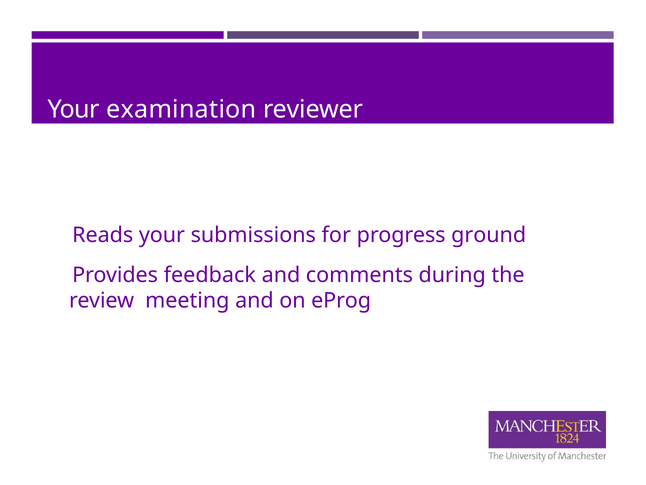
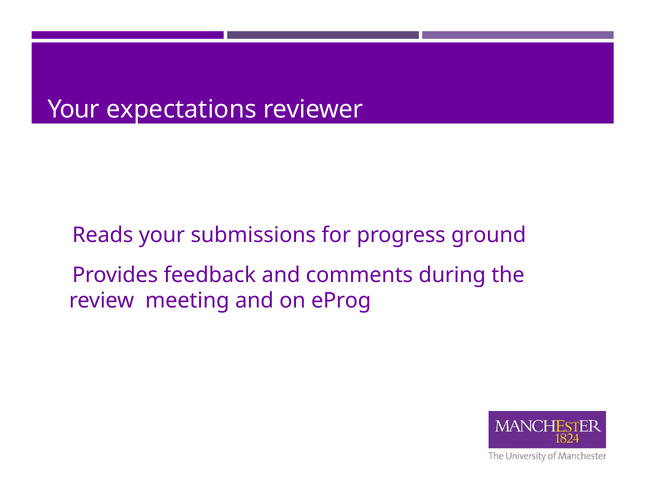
examination: examination -> expectations
